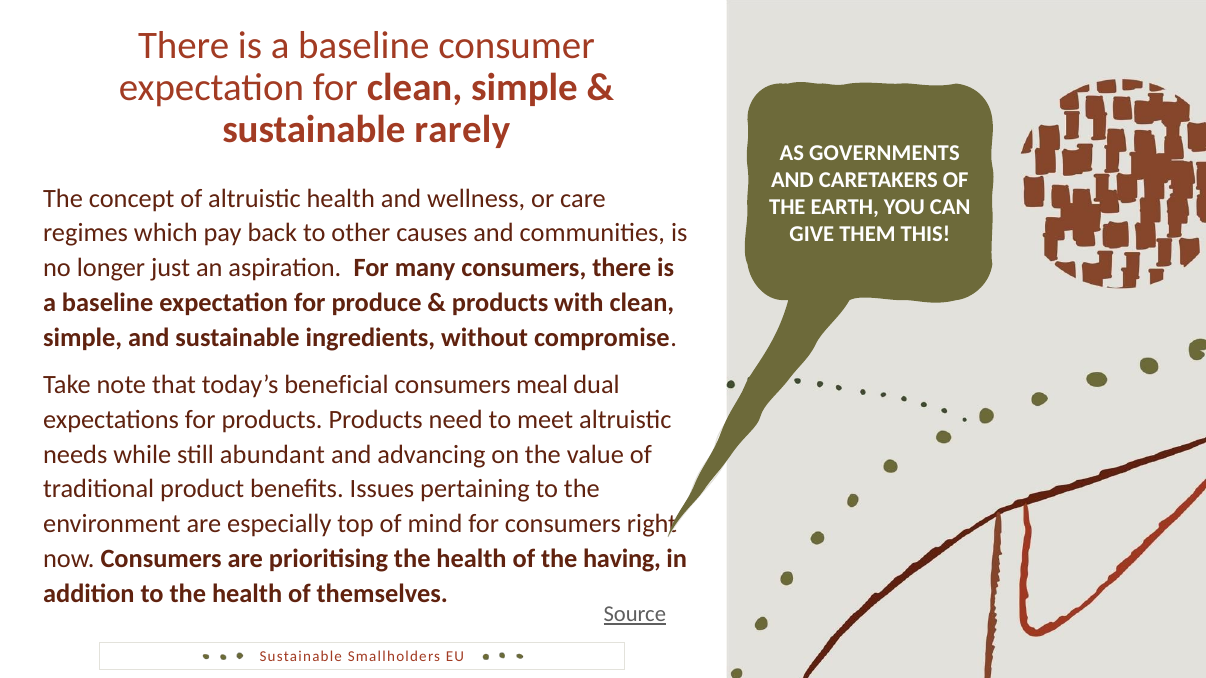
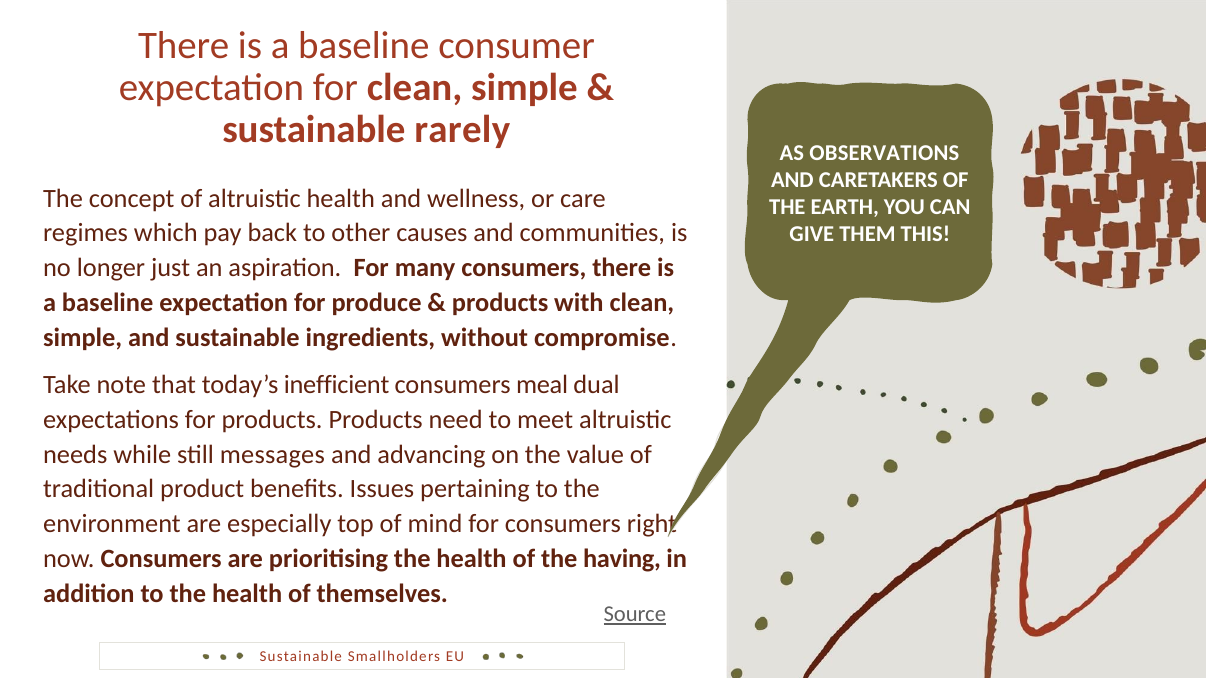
GOVERNMENTS: GOVERNMENTS -> OBSERVATIONS
beneficial: beneficial -> inefficient
abundant: abundant -> messages
